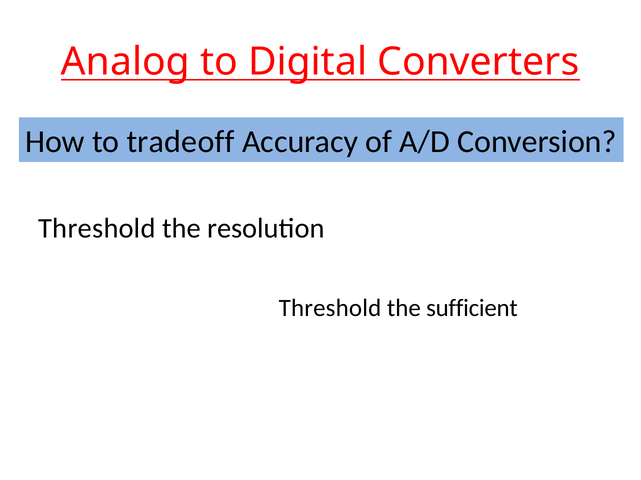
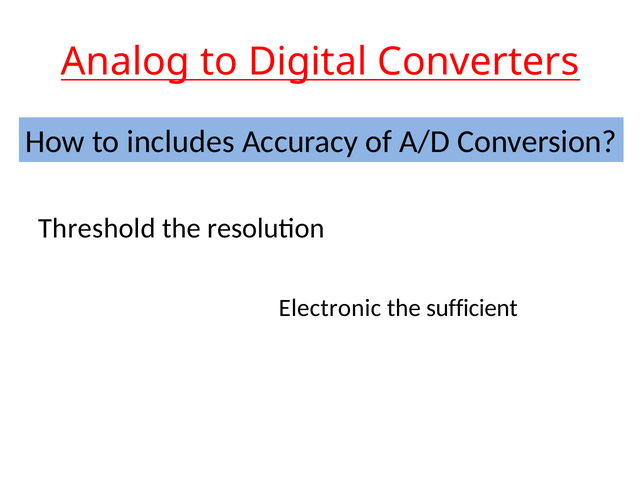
tradeoff: tradeoff -> includes
Threshold at (330, 308): Threshold -> Electronic
